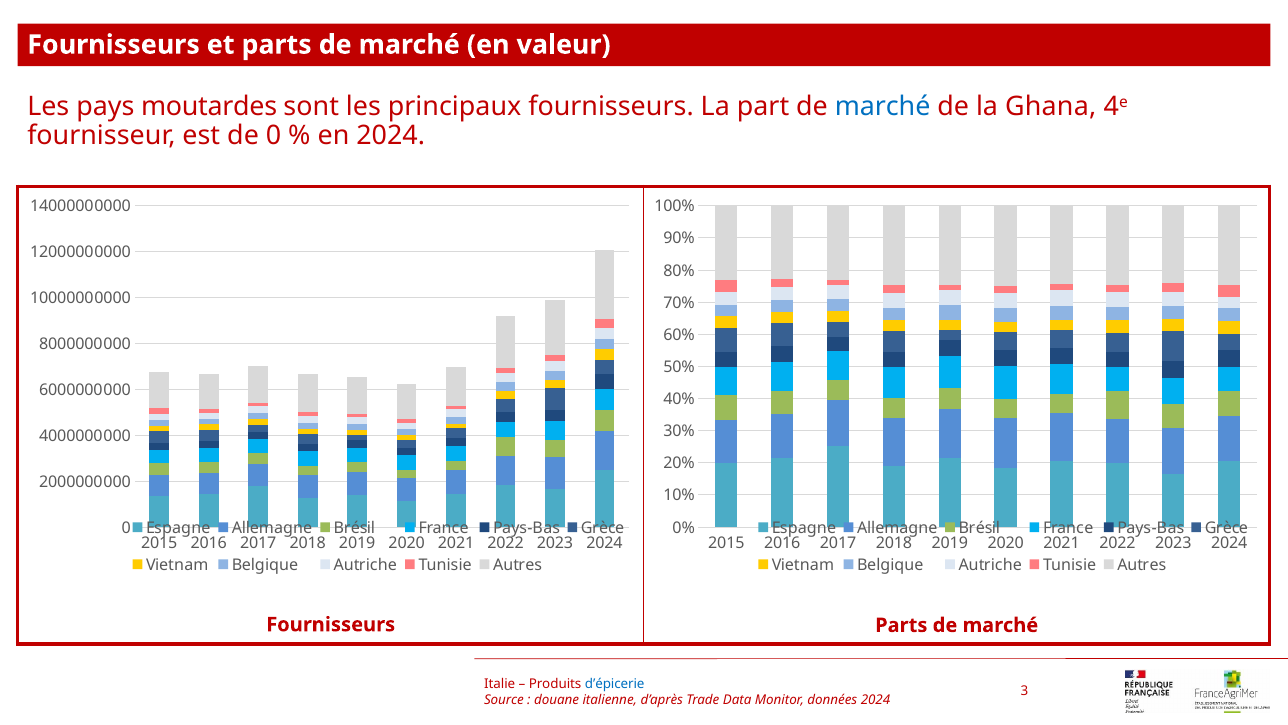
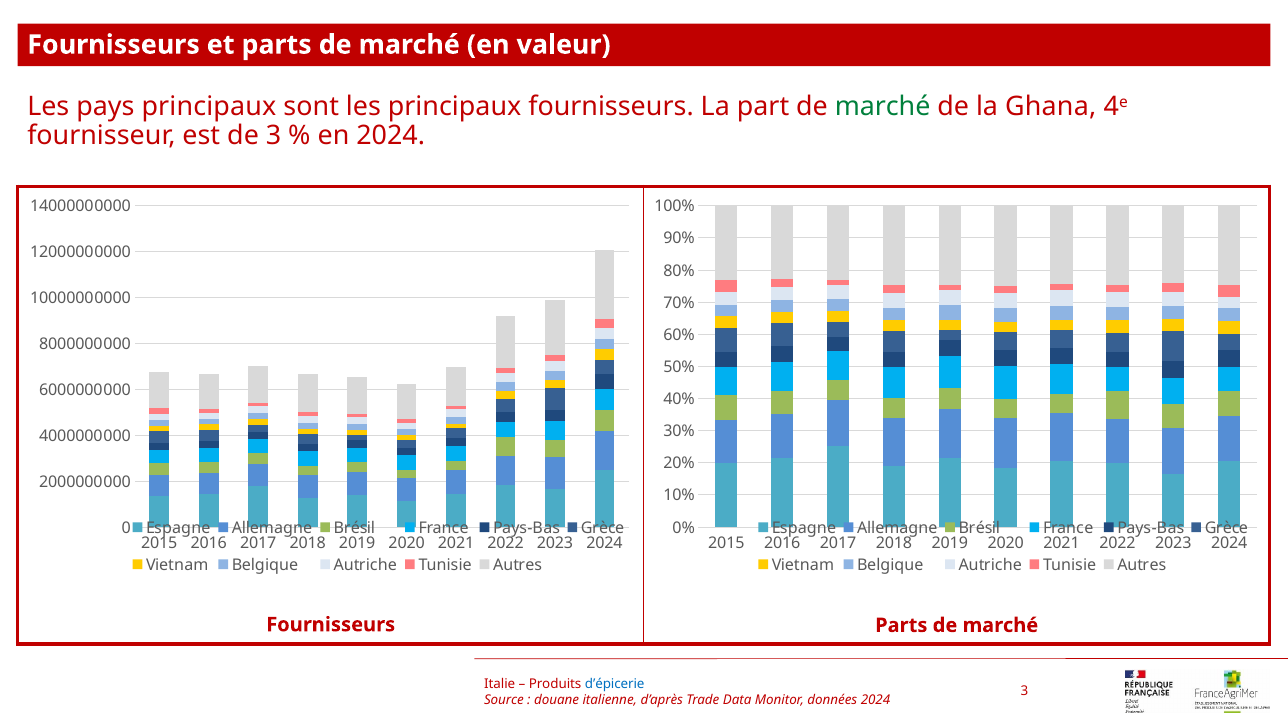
pays moutardes: moutardes -> principaux
marché at (883, 106) colour: blue -> green
de 0: 0 -> 3
